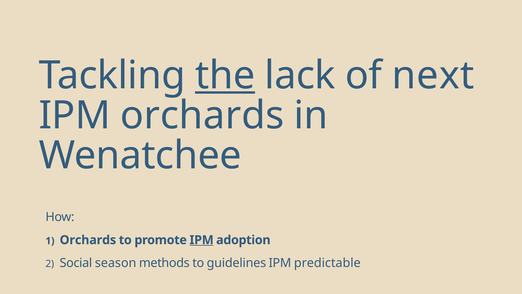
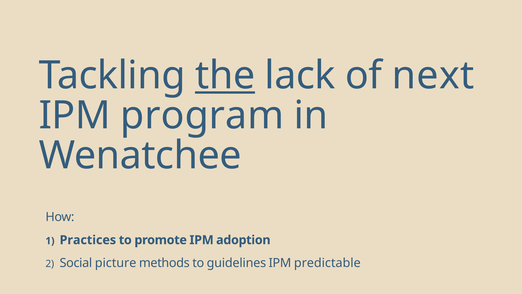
IPM orchards: orchards -> program
Orchards at (88, 240): Orchards -> Practices
IPM at (202, 240) underline: present -> none
season: season -> picture
